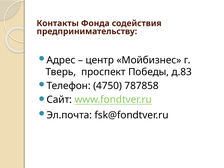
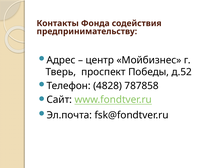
д.83: д.83 -> д.52
4750: 4750 -> 4828
